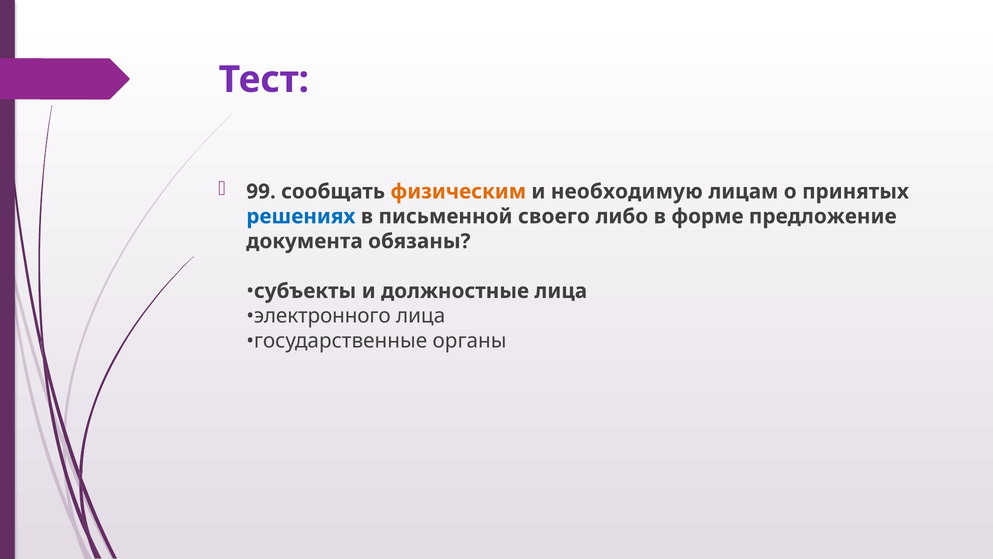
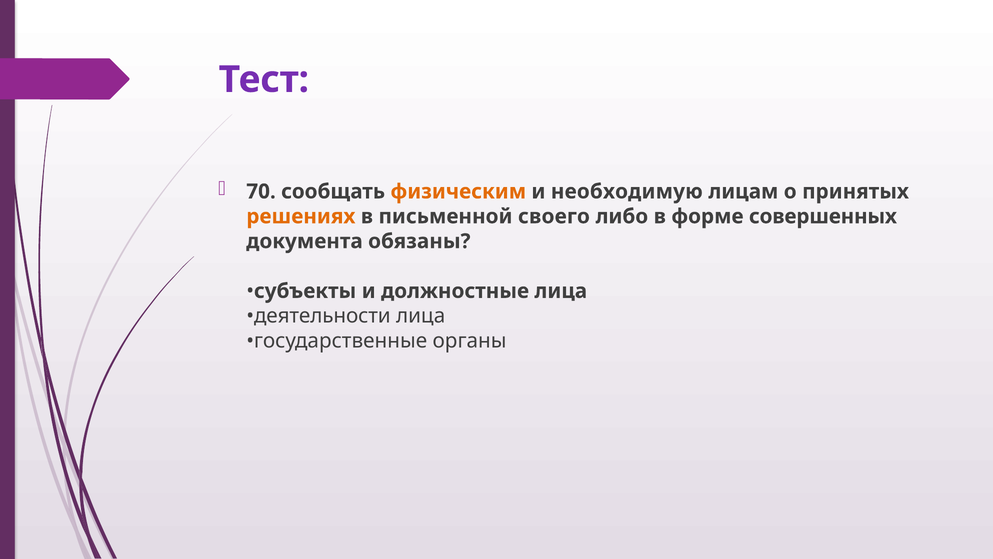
99: 99 -> 70
решениях colour: blue -> orange
предложение: предложение -> совершенных
электронного: электронного -> деятельности
